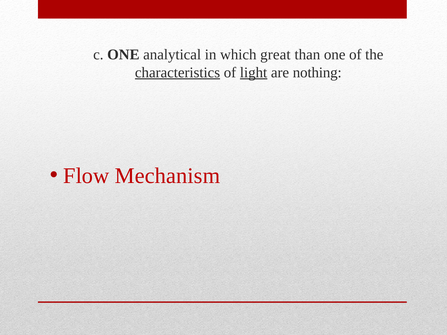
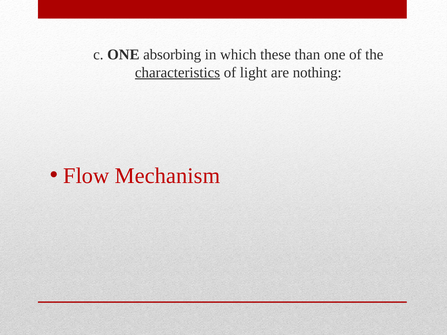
analytical: analytical -> absorbing
great: great -> these
light underline: present -> none
